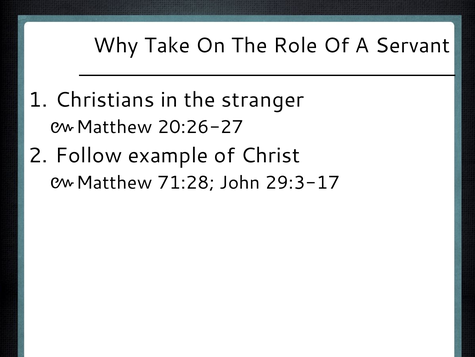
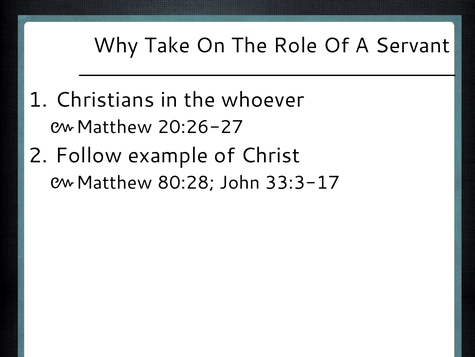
stranger: stranger -> whoever
71:28: 71:28 -> 80:28
29:3-17: 29:3-17 -> 33:3-17
